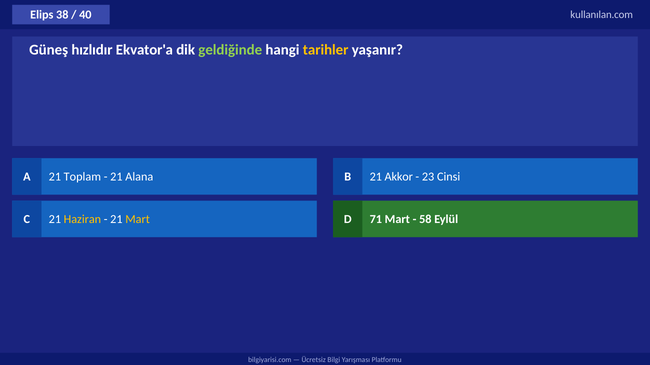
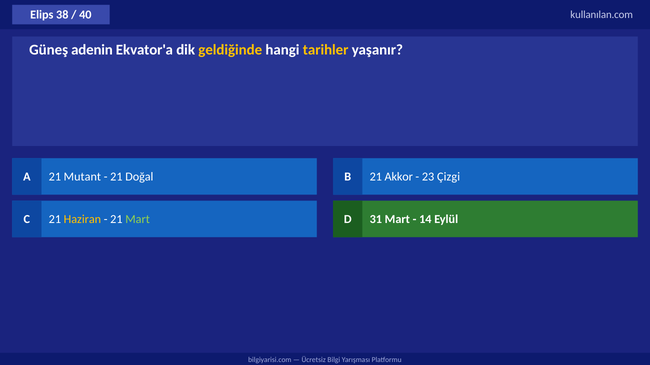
hızlıdır: hızlıdır -> adenin
geldiğinde colour: light green -> yellow
Toplam: Toplam -> Mutant
Alana: Alana -> Doğal
Cinsi: Cinsi -> Çizgi
Mart at (138, 220) colour: yellow -> light green
71: 71 -> 31
58: 58 -> 14
